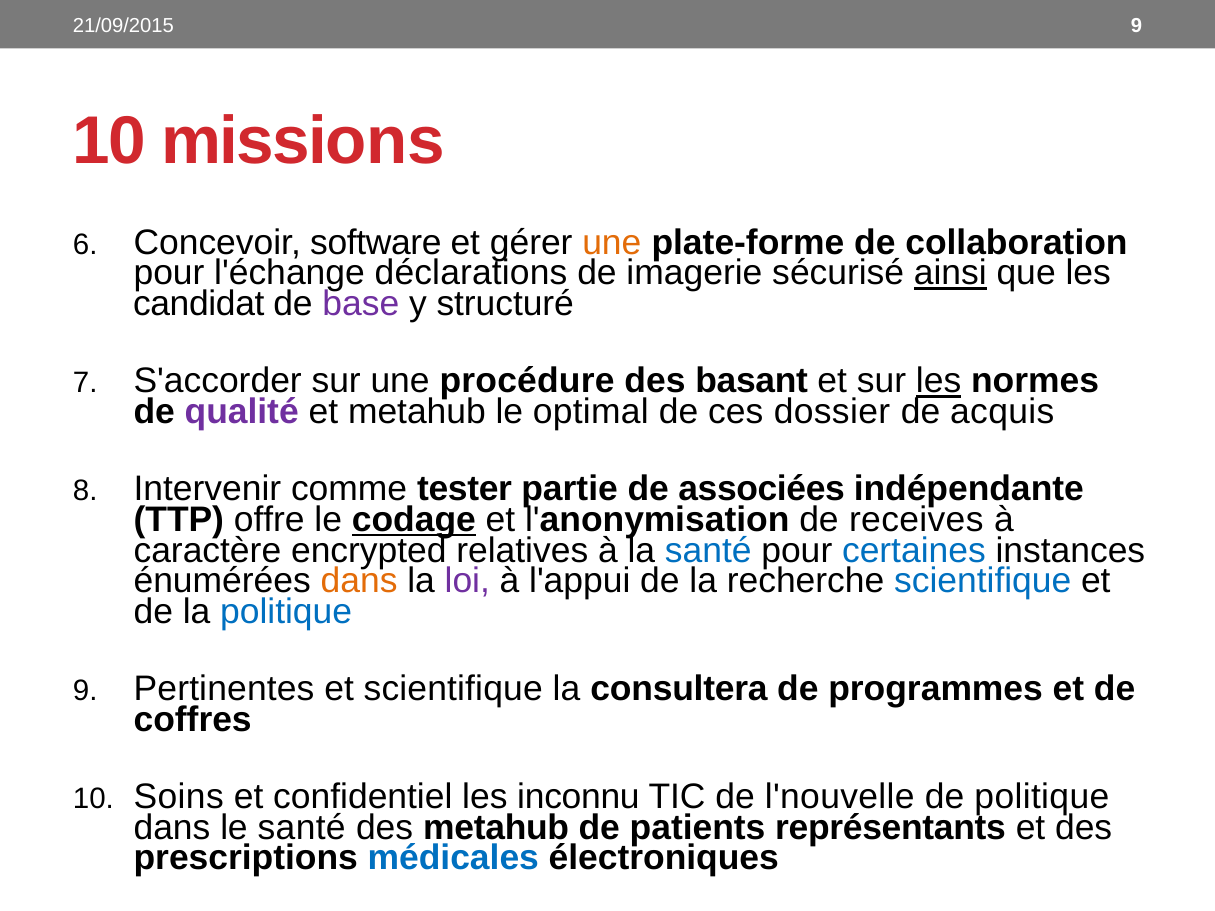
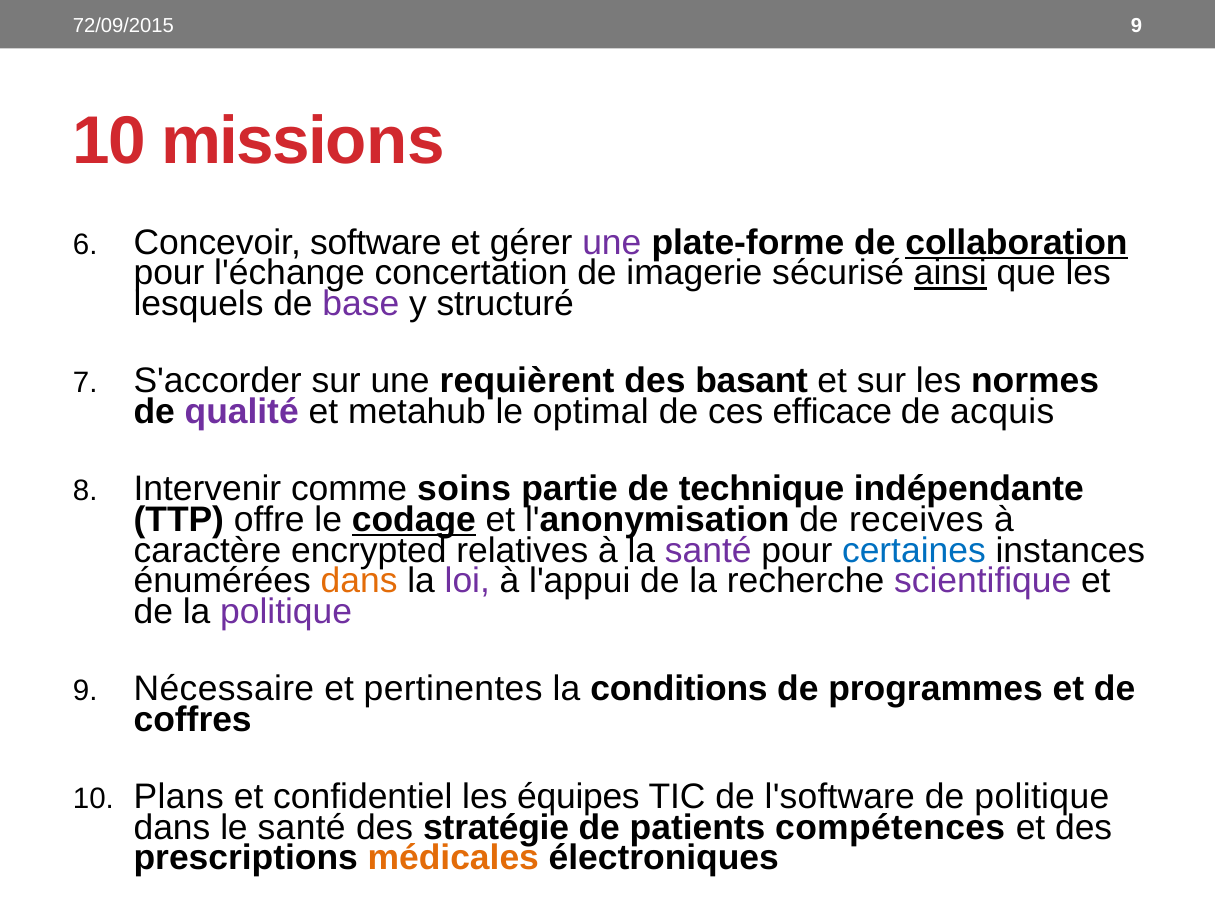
21/09/2015: 21/09/2015 -> 72/09/2015
une at (612, 243) colour: orange -> purple
collaboration underline: none -> present
déclarations: déclarations -> concertation
candidat: candidat -> lesquels
procédure: procédure -> requièrent
les at (939, 381) underline: present -> none
dossier: dossier -> efficace
tester: tester -> soins
associées: associées -> technique
santé at (708, 551) colour: blue -> purple
scientifique at (983, 581) colour: blue -> purple
politique at (286, 612) colour: blue -> purple
Pertinentes: Pertinentes -> Nécessaire
et scientifique: scientifique -> pertinentes
consultera: consultera -> conditions
Soins: Soins -> Plans
inconnu: inconnu -> équipes
l'nouvelle: l'nouvelle -> l'software
des metahub: metahub -> stratégie
représentants: représentants -> compétences
médicales colour: blue -> orange
